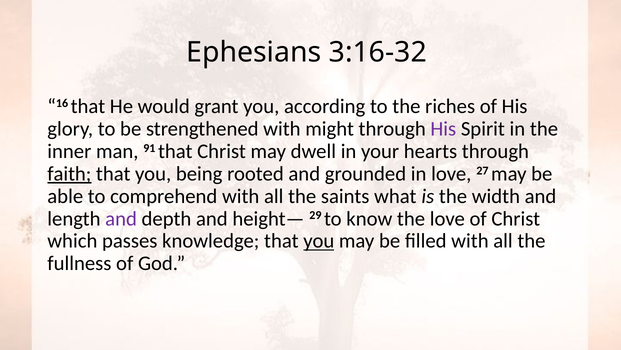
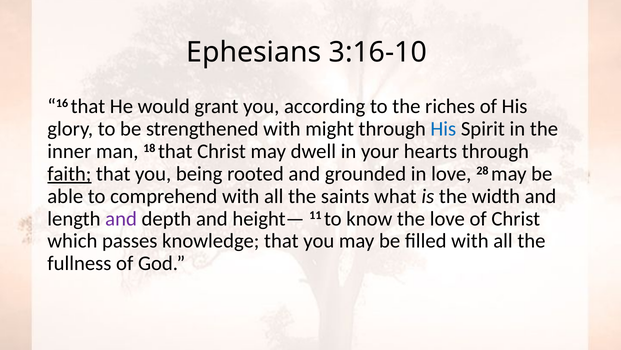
3:16-32: 3:16-32 -> 3:16-10
His at (443, 129) colour: purple -> blue
91: 91 -> 18
27: 27 -> 28
29: 29 -> 11
you at (319, 241) underline: present -> none
